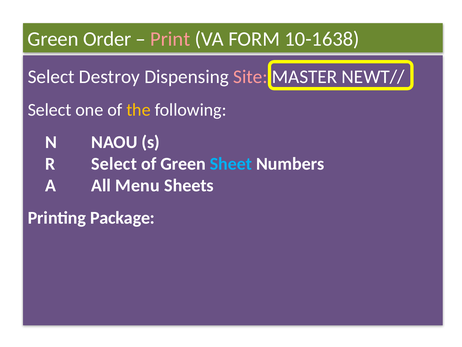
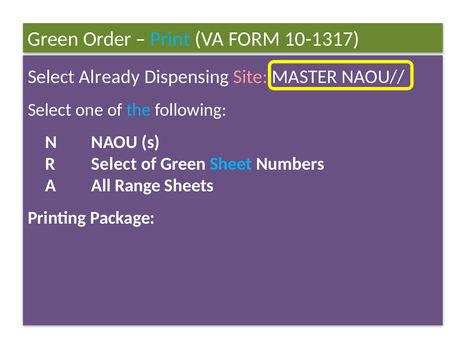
Print colour: pink -> light blue
10-1638: 10-1638 -> 10-1317
Destroy: Destroy -> Already
NEWT//: NEWT// -> NAOU//
the colour: yellow -> light blue
Menu: Menu -> Range
